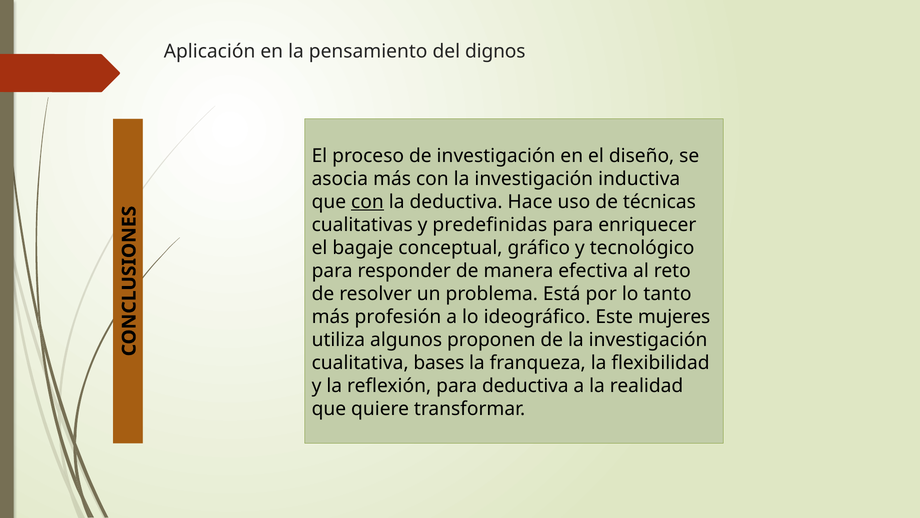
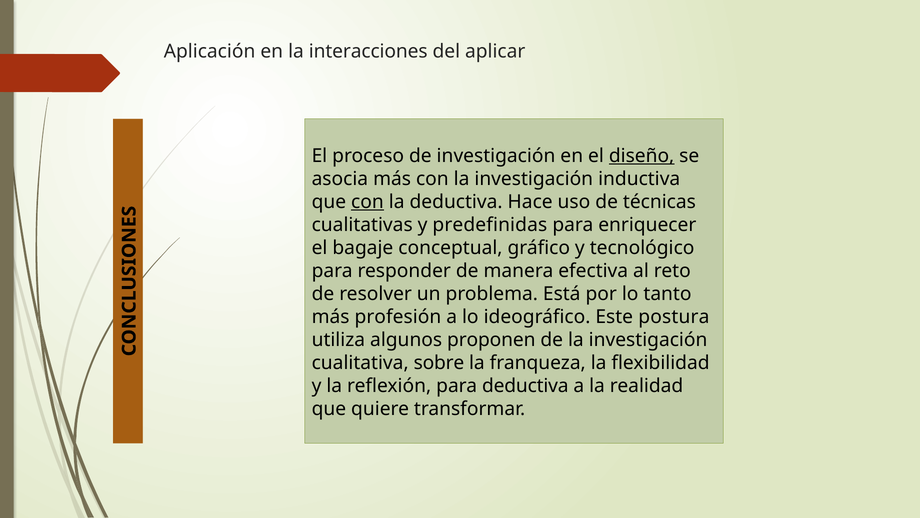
pensamiento: pensamiento -> interacciones
dignos: dignos -> aplicar
diseño underline: none -> present
mujeres: mujeres -> postura
bases: bases -> sobre
